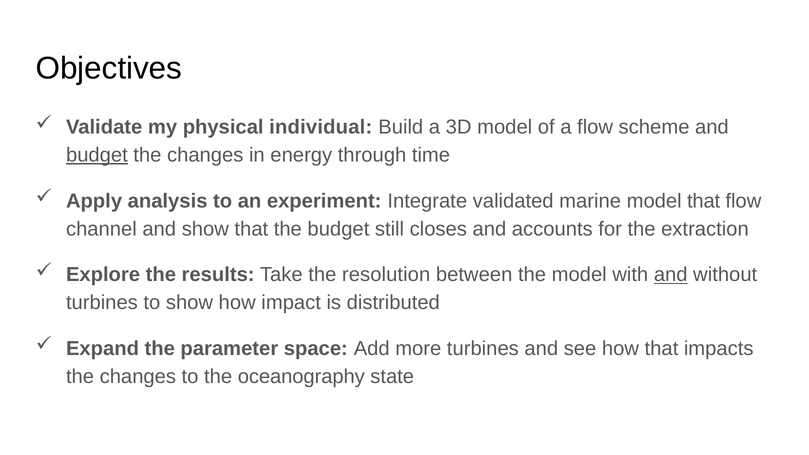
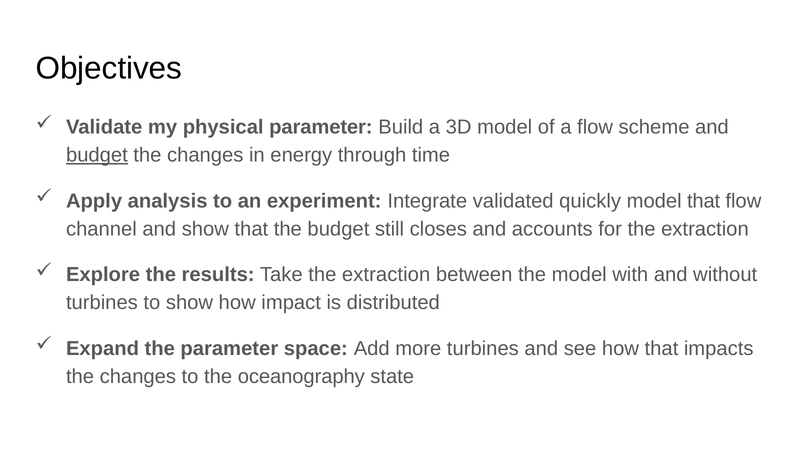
physical individual: individual -> parameter
marine: marine -> quickly
Take the resolution: resolution -> extraction
and at (671, 275) underline: present -> none
